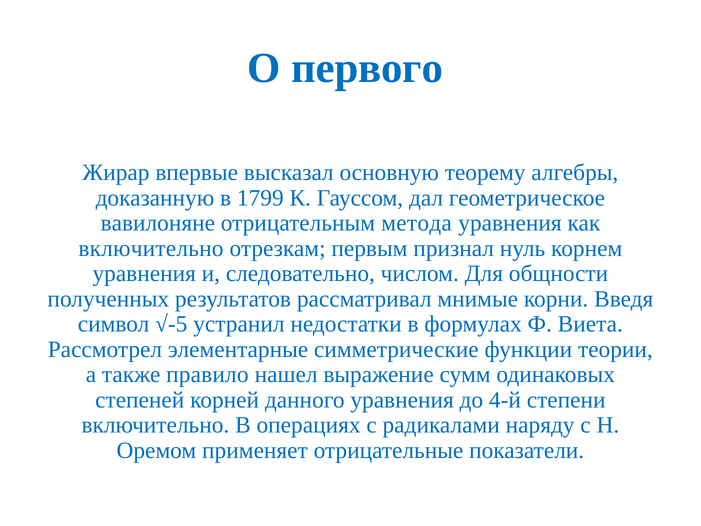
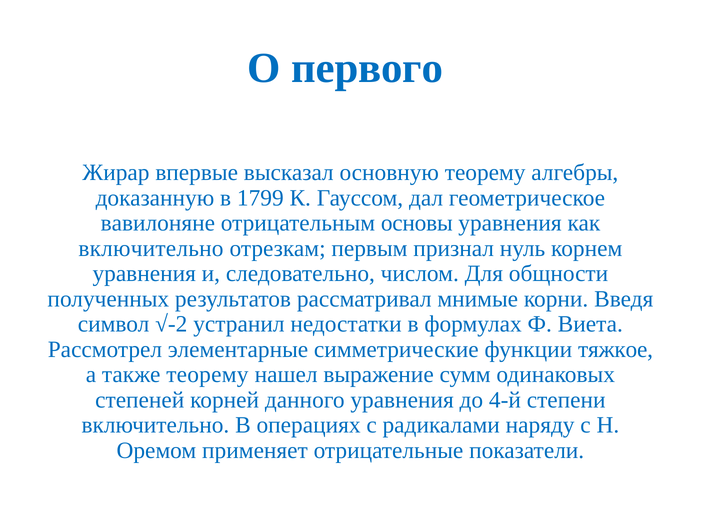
метода: метода -> основы
√-5: √-5 -> √-2
теории: теории -> тяжкое
также правило: правило -> теорему
